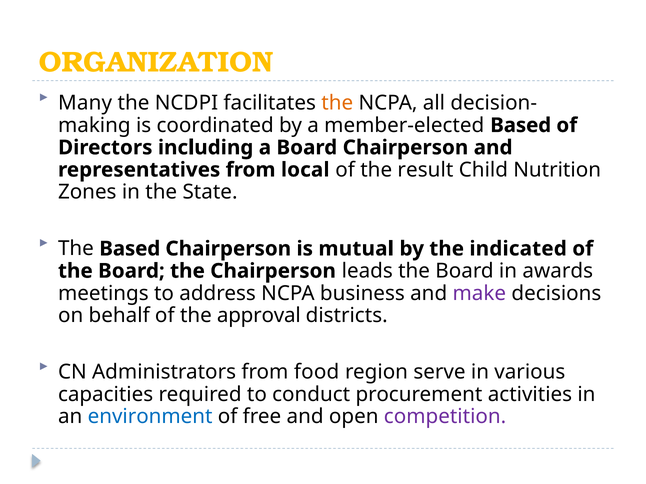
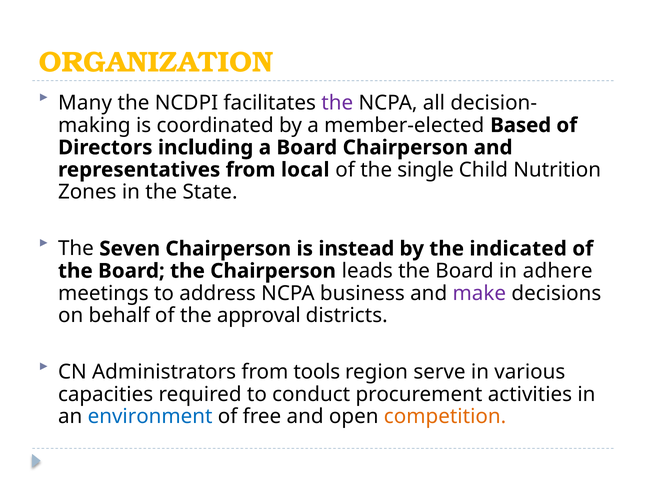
the at (337, 103) colour: orange -> purple
result: result -> single
The Based: Based -> Seven
mutual: mutual -> instead
awards: awards -> adhere
food: food -> tools
competition colour: purple -> orange
